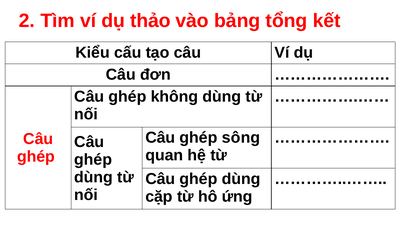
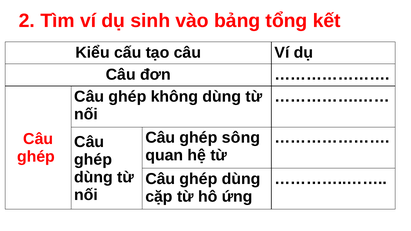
thảo: thảo -> sinh
